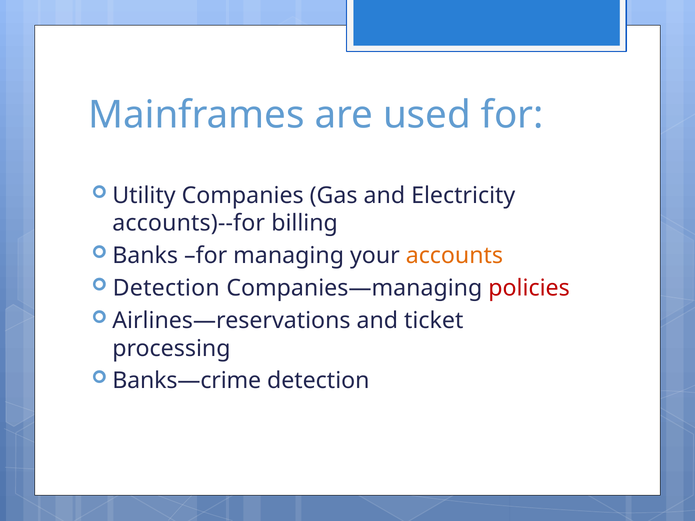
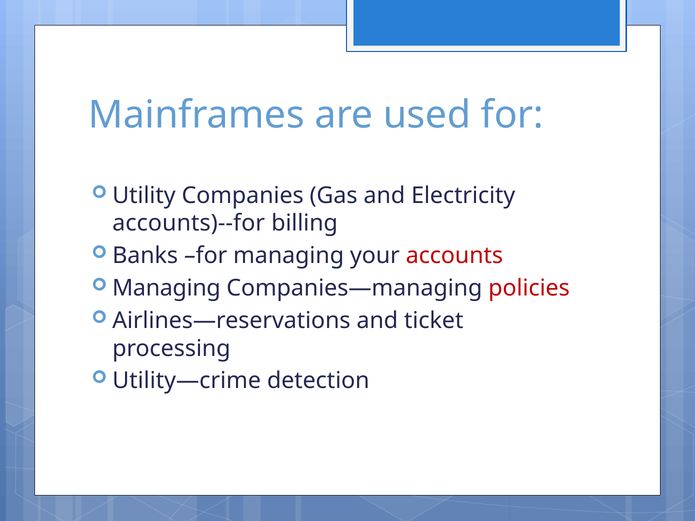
accounts colour: orange -> red
Detection at (166, 288): Detection -> Managing
Banks—crime: Banks—crime -> Utility—crime
